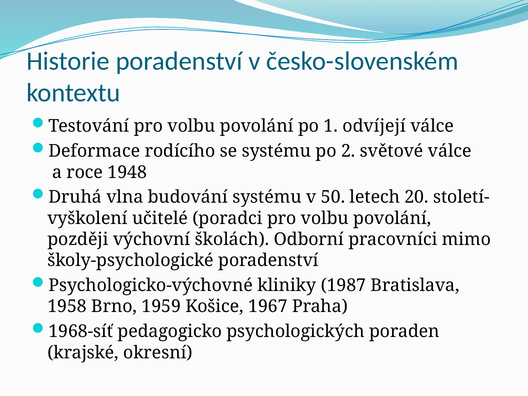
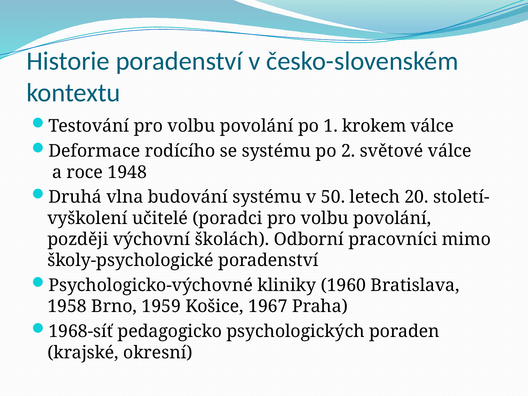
odvíjejí: odvíjejí -> krokem
1987: 1987 -> 1960
